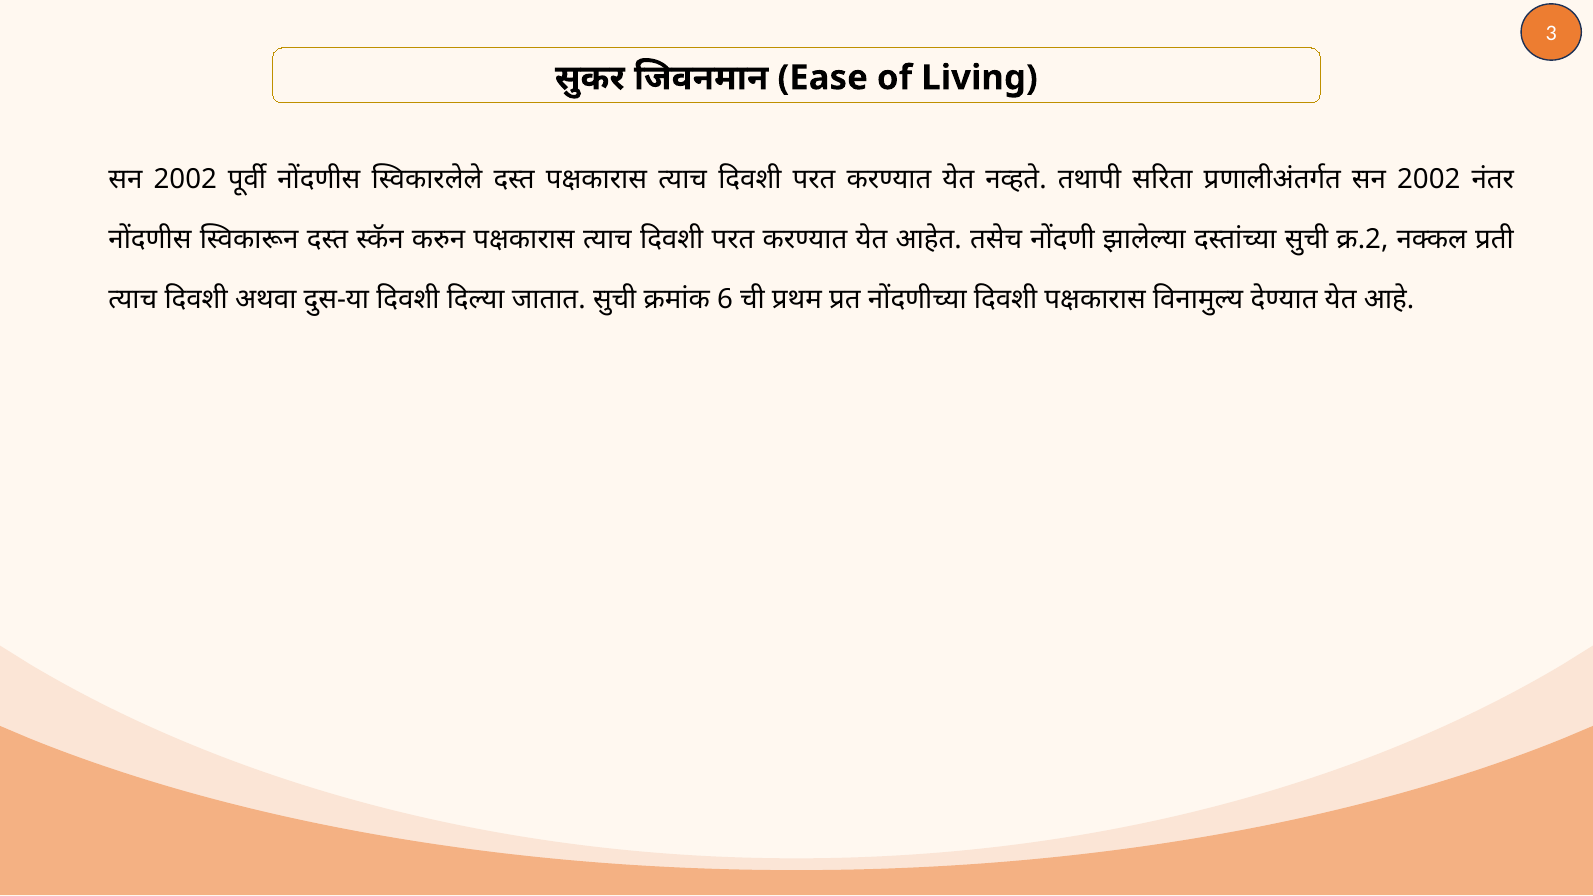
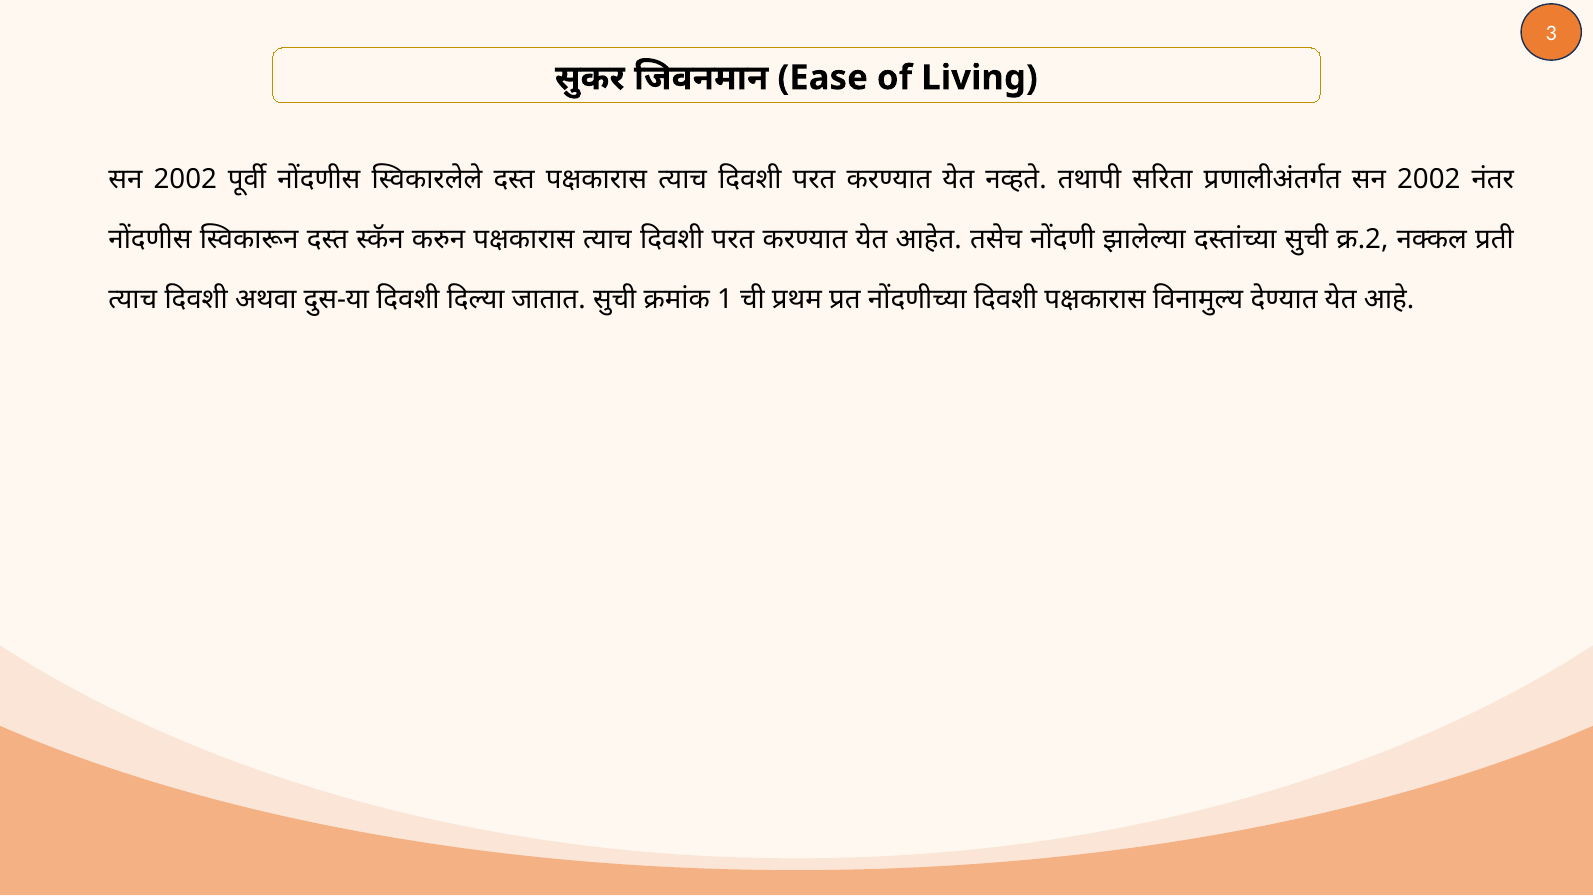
6: 6 -> 1
